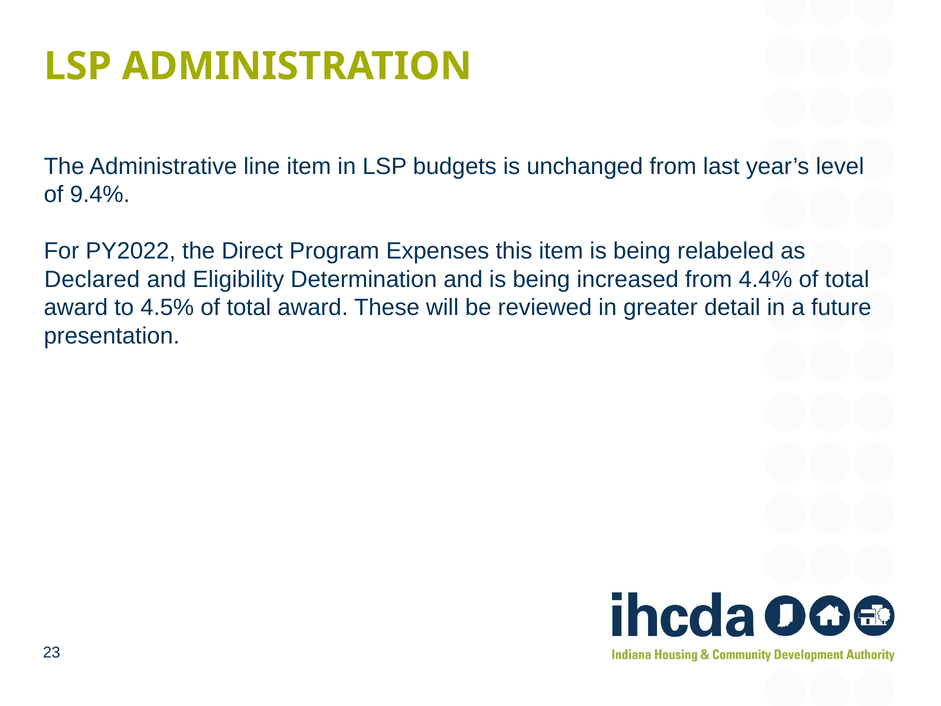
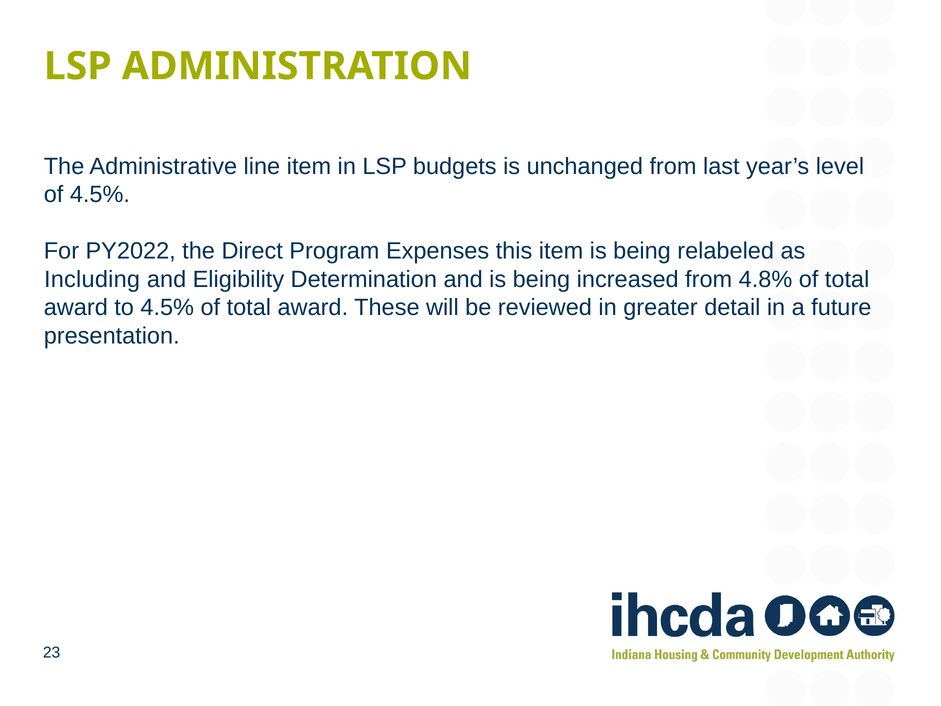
of 9.4%: 9.4% -> 4.5%
Declared: Declared -> Including
4.4%: 4.4% -> 4.8%
